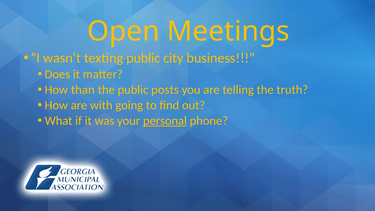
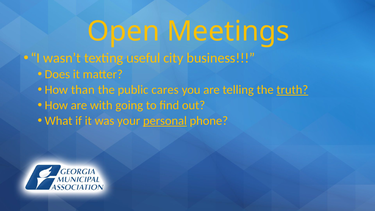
texting public: public -> useful
posts: posts -> cares
truth underline: none -> present
